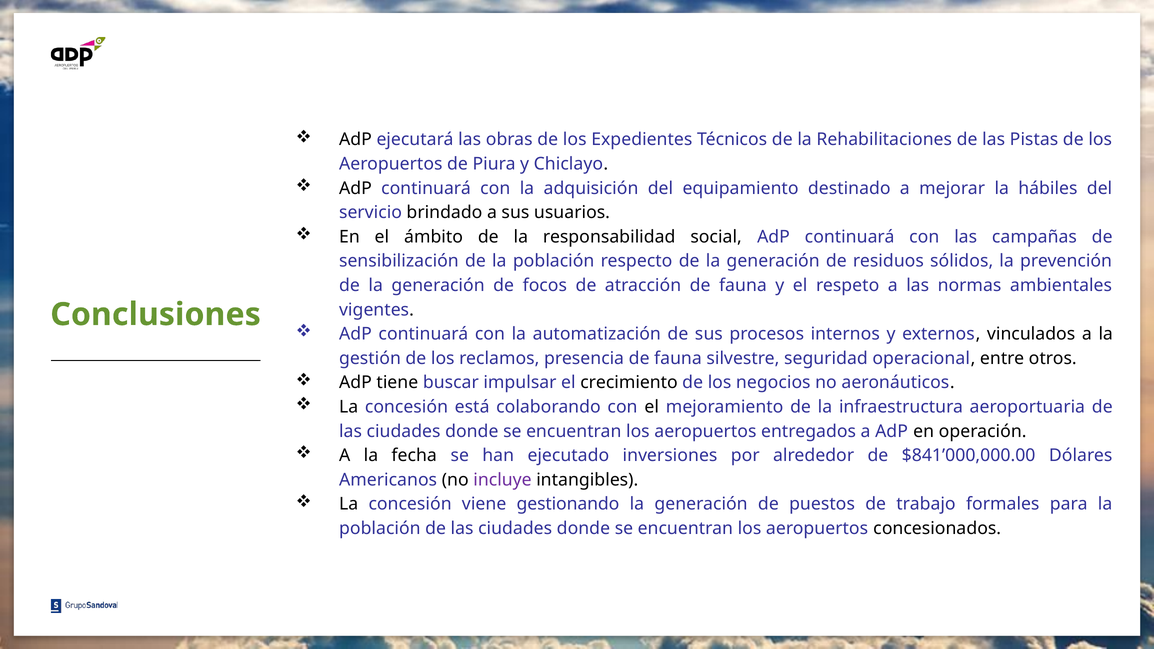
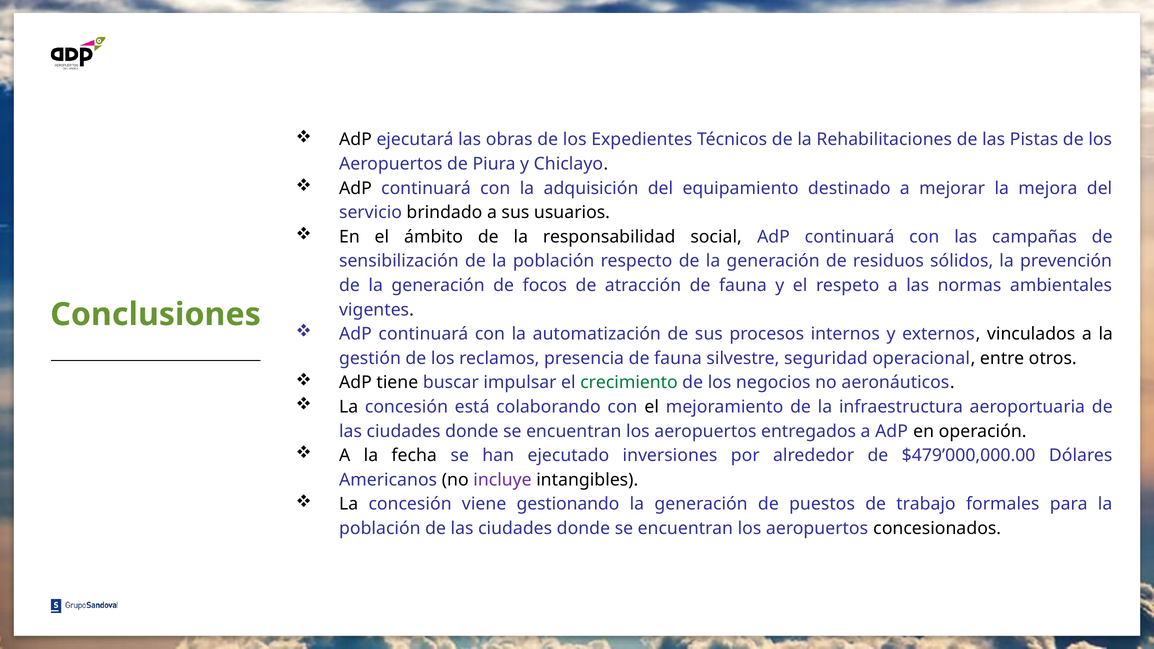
hábiles: hábiles -> mejora
crecimiento colour: black -> green
$841’000,000.00: $841’000,000.00 -> $479’000,000.00
